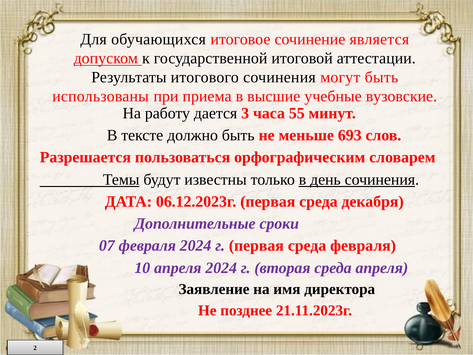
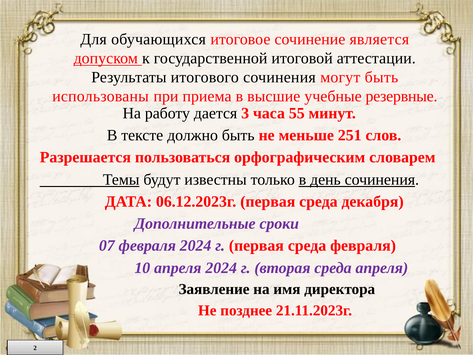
вузовские: вузовские -> резервные
693: 693 -> 251
